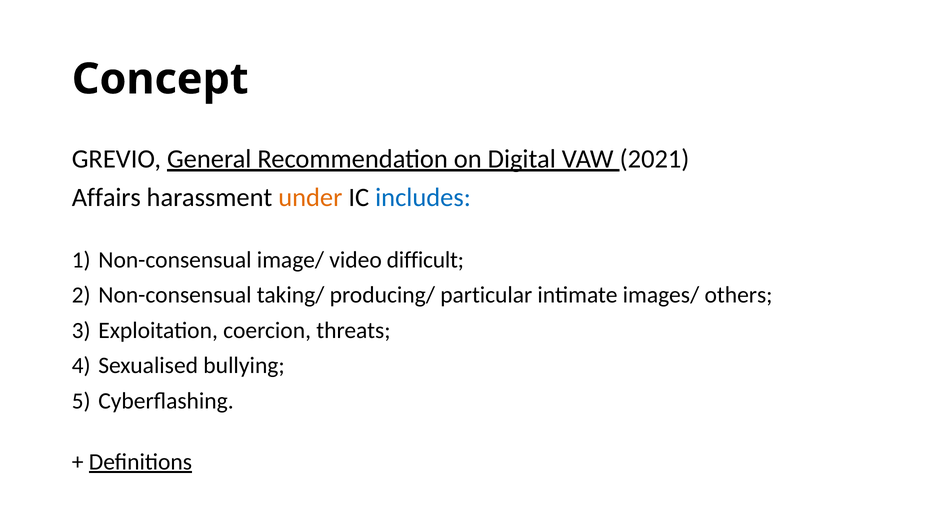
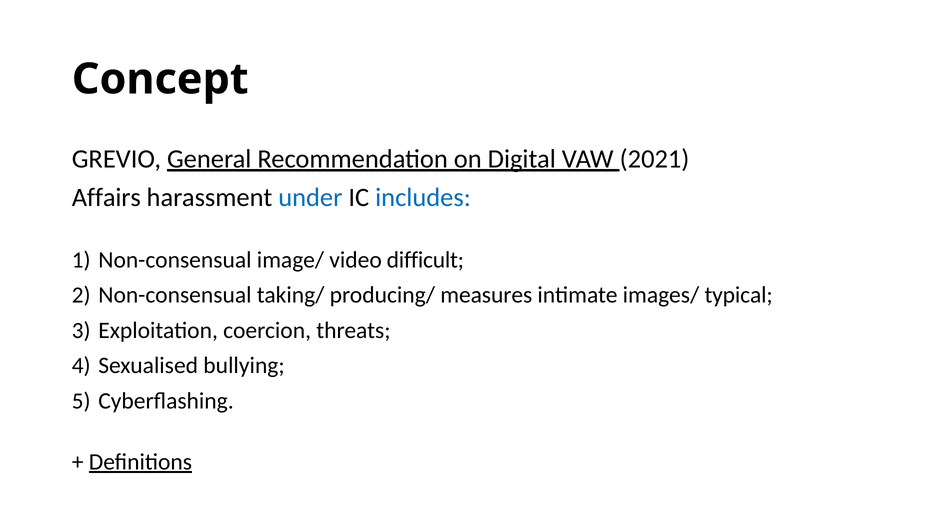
under colour: orange -> blue
particular: particular -> measures
others: others -> typical
